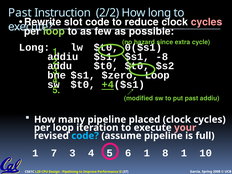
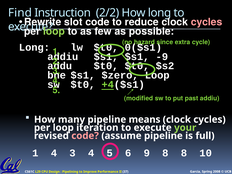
Past at (20, 13): Past -> Find
-8: -8 -> -9
placed: placed -> means
your colour: pink -> light green
code at (85, 136) colour: light blue -> pink
1 7: 7 -> 4
6 1: 1 -> 9
8 1: 1 -> 8
